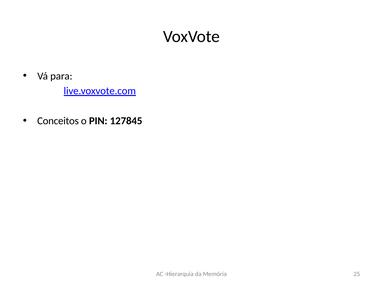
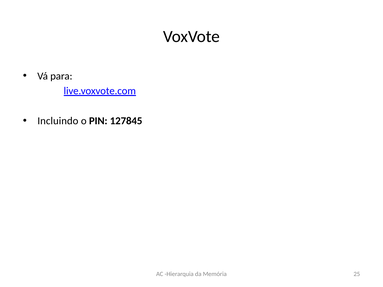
Conceitos: Conceitos -> Incluindo
